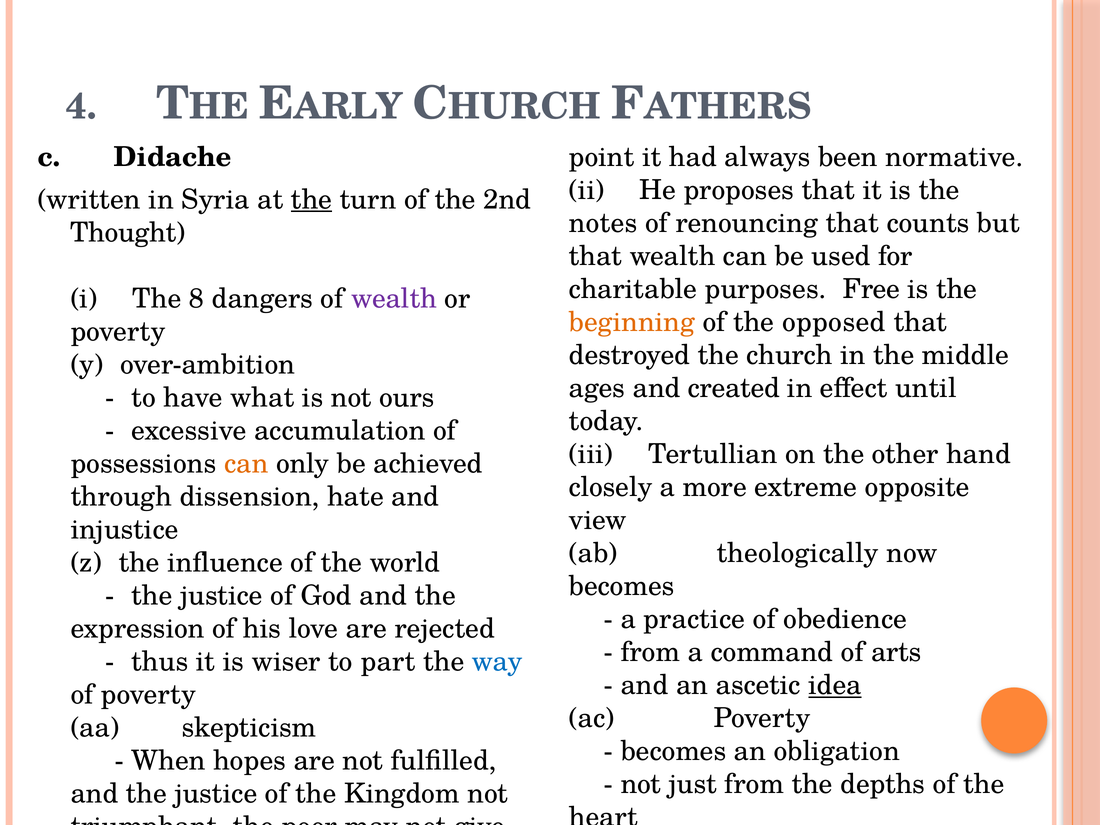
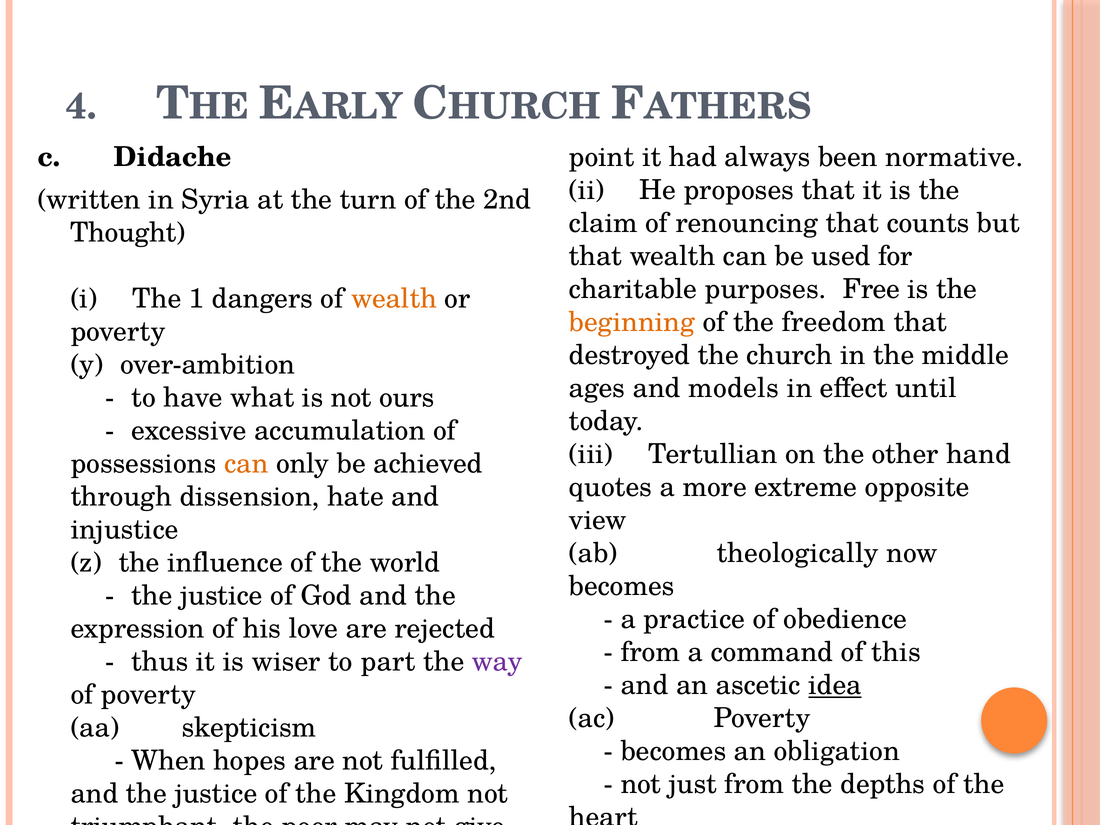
the at (311, 199) underline: present -> none
notes: notes -> claim
8: 8 -> 1
wealth at (394, 298) colour: purple -> orange
the opposed: opposed -> freedom
created: created -> models
closely: closely -> quotes
of arts: arts -> this
way colour: blue -> purple
